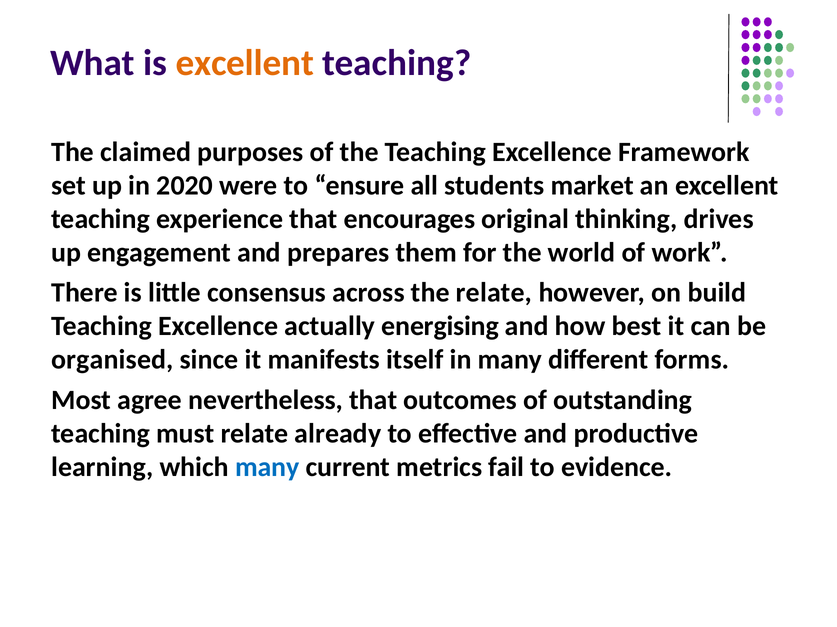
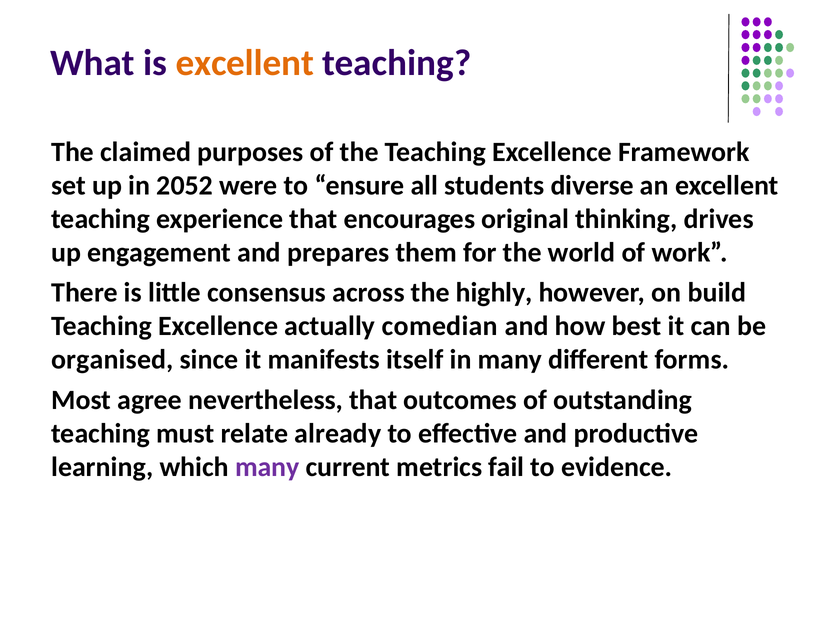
2020: 2020 -> 2052
market: market -> diverse
the relate: relate -> highly
energising: energising -> comedian
many at (267, 468) colour: blue -> purple
